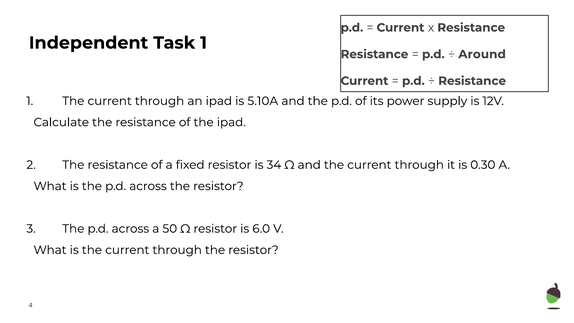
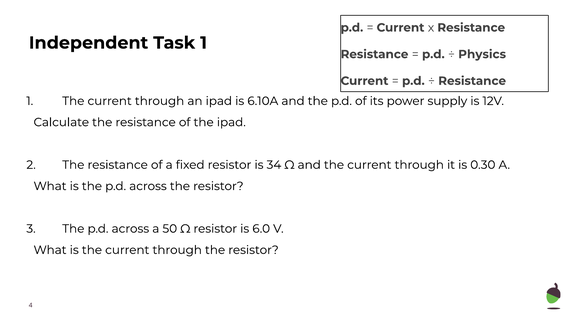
Around: Around -> Physics
5.10A: 5.10A -> 6.10A
